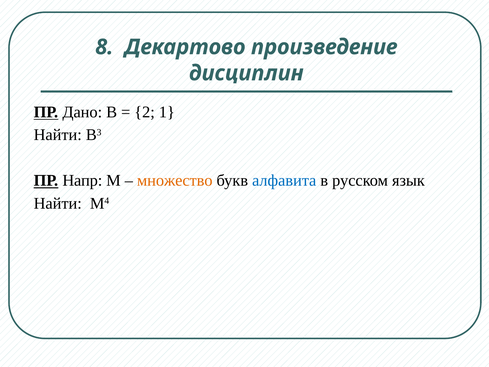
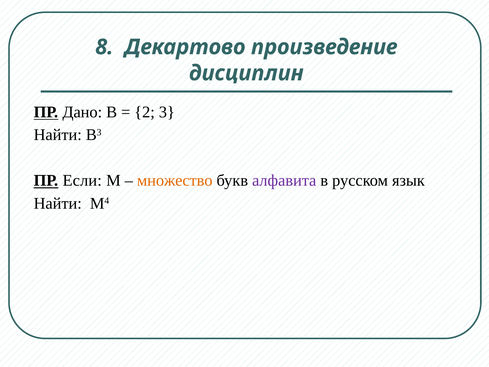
1: 1 -> 3
Напр: Напр -> Если
алфавита colour: blue -> purple
